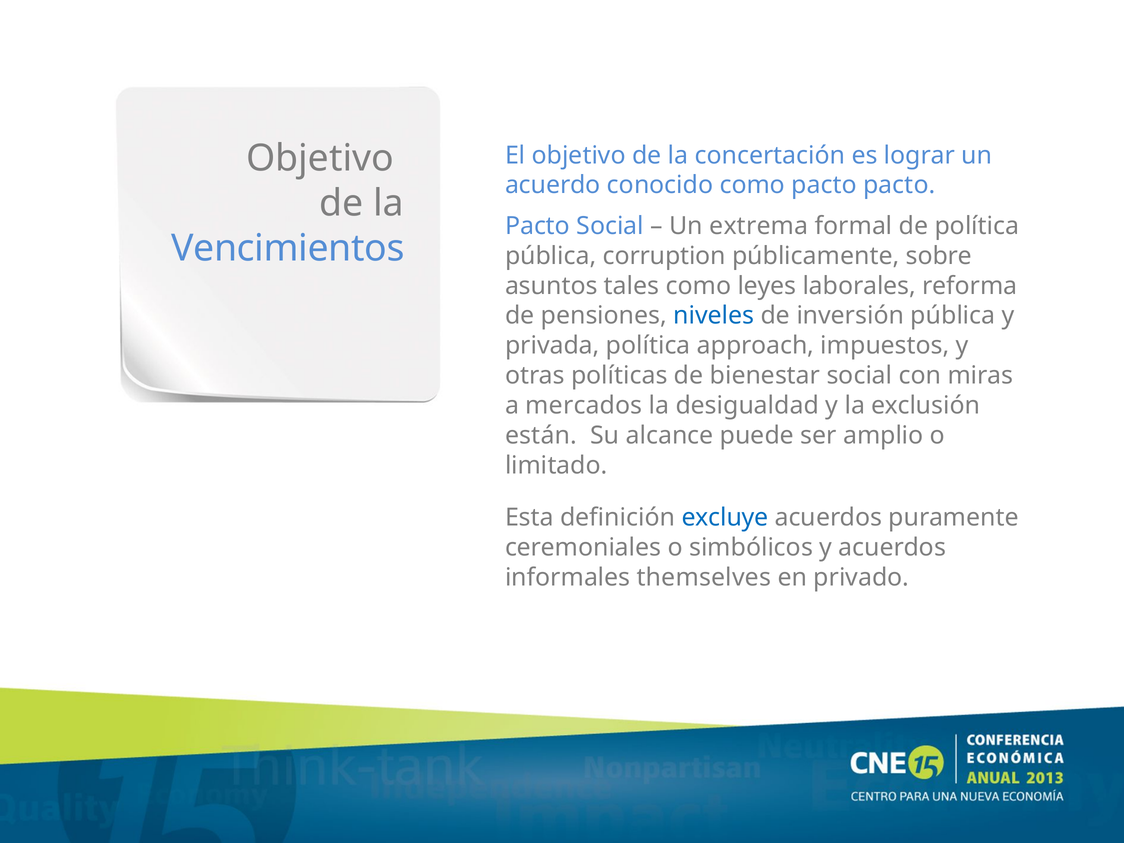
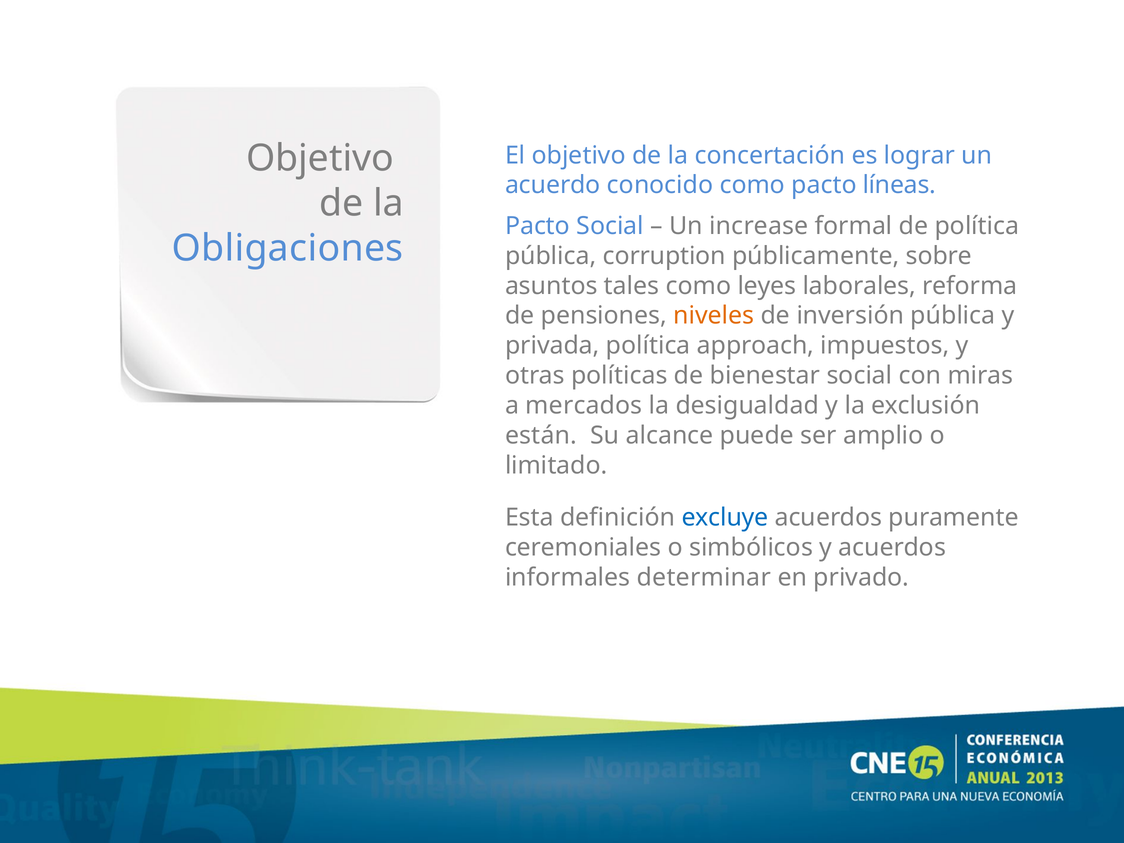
como pacto pacto: pacto -> líneas
extrema: extrema -> increase
Vencimientos: Vencimientos -> Obligaciones
niveles colour: blue -> orange
themselves: themselves -> determinar
